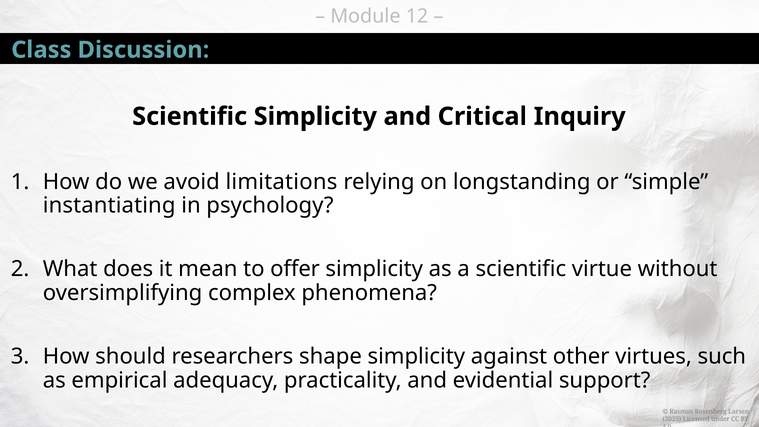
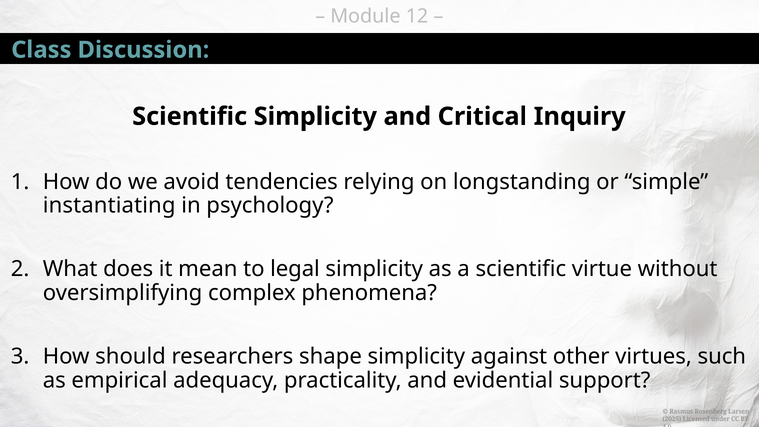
limitations: limitations -> tendencies
offer: offer -> legal
